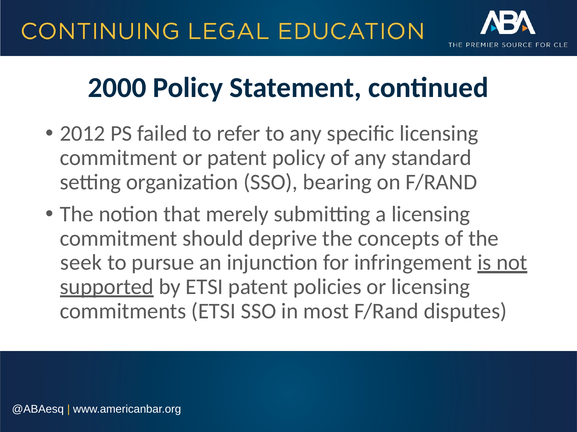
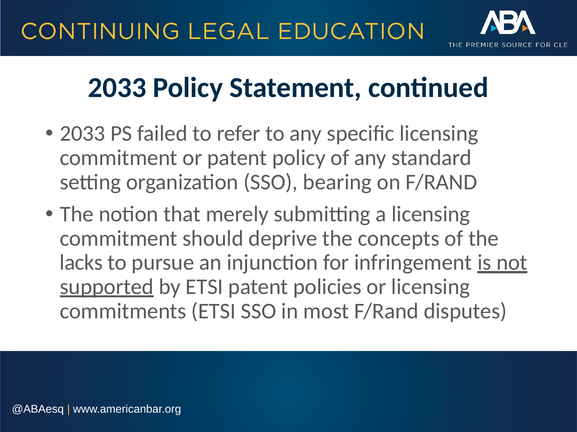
2000 at (117, 88): 2000 -> 2033
2012 at (83, 134): 2012 -> 2033
seek: seek -> lacks
